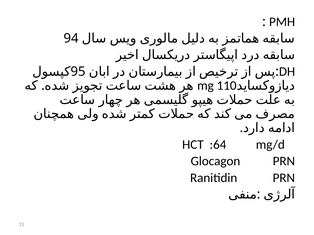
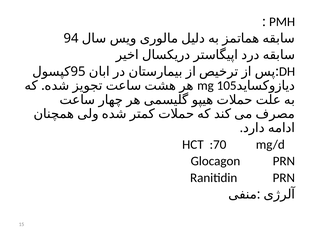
110: 110 -> 105
:64: :64 -> :70
